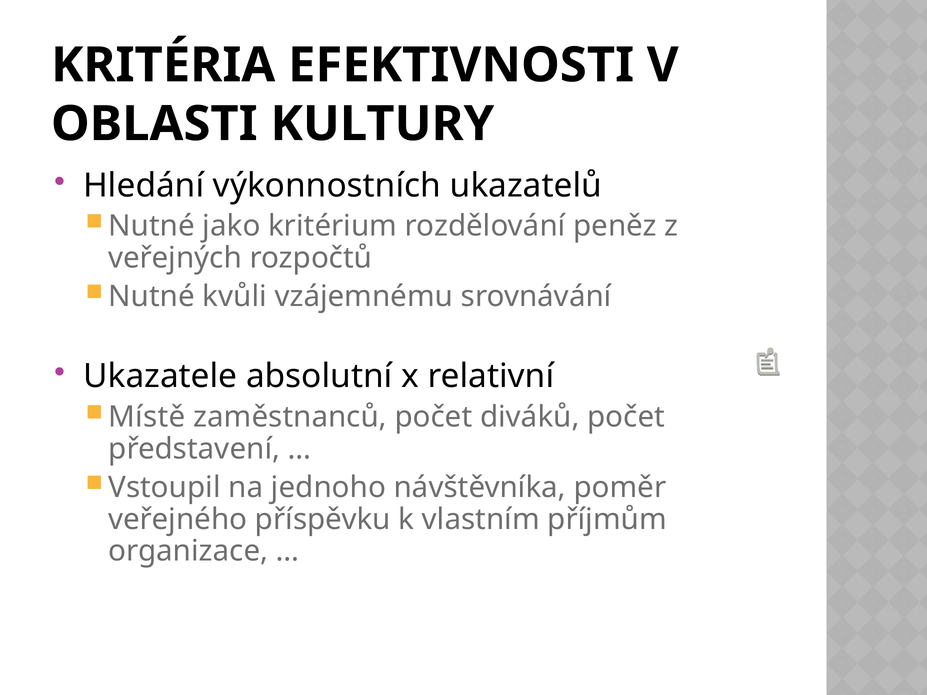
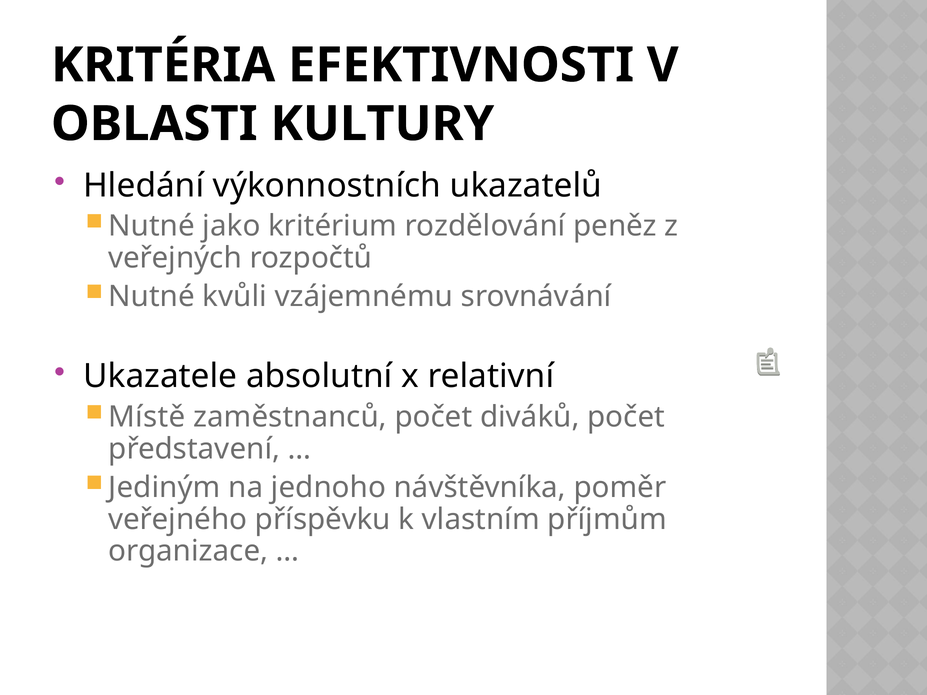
Vstoupil: Vstoupil -> Jediným
